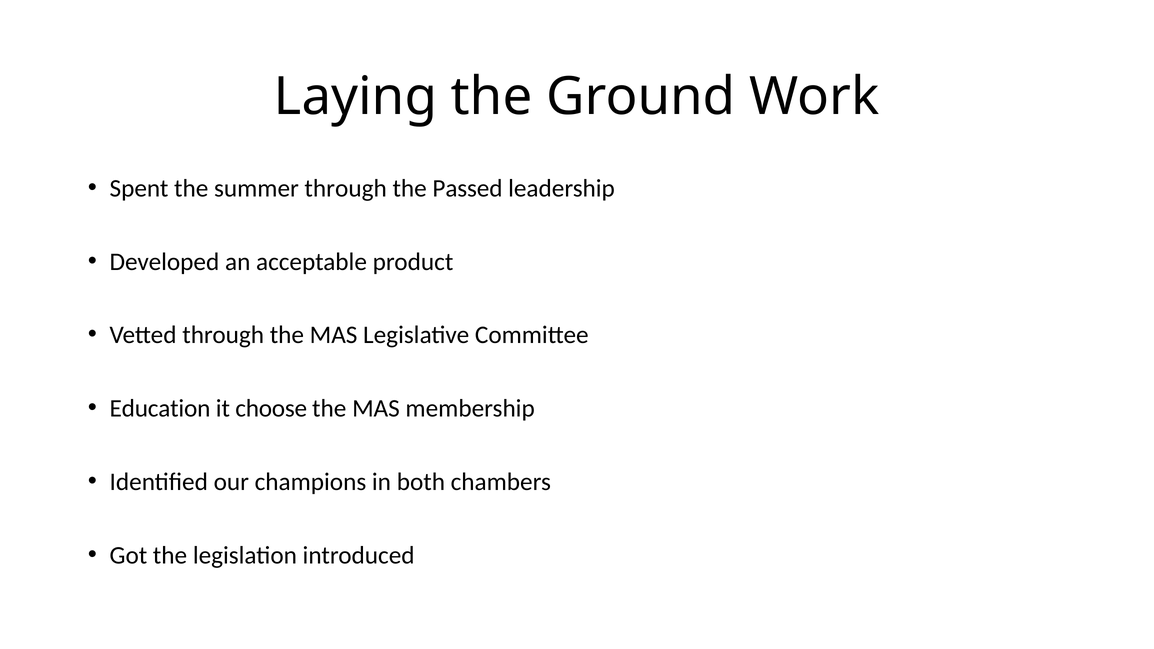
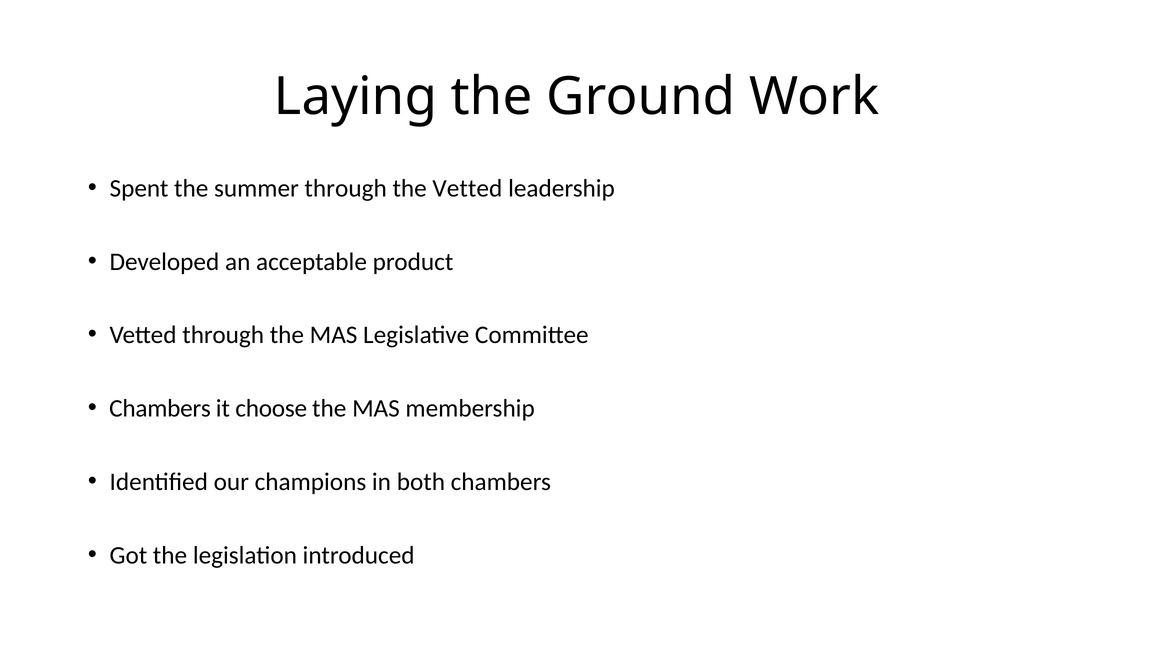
the Passed: Passed -> Vetted
Education at (160, 409): Education -> Chambers
